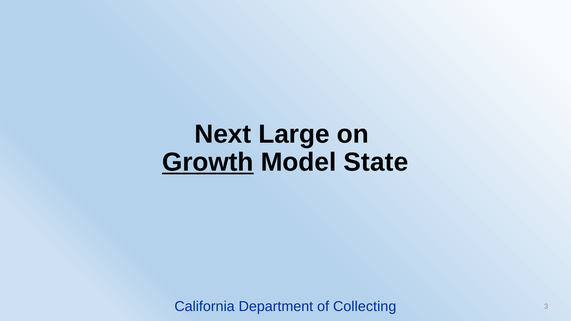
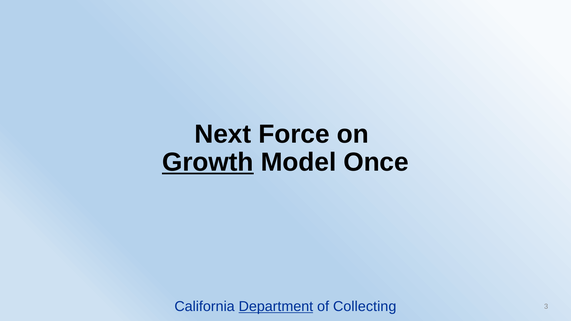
Large: Large -> Force
State: State -> Once
Department underline: none -> present
